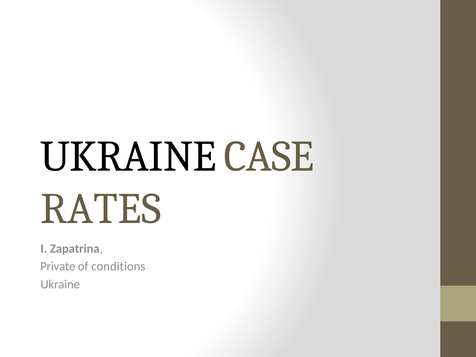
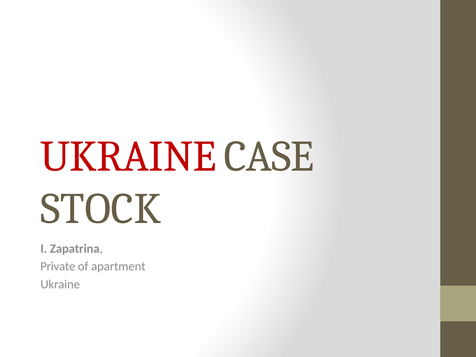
UKRAINE at (128, 156) colour: black -> red
RATES: RATES -> STOCK
conditions: conditions -> apartment
